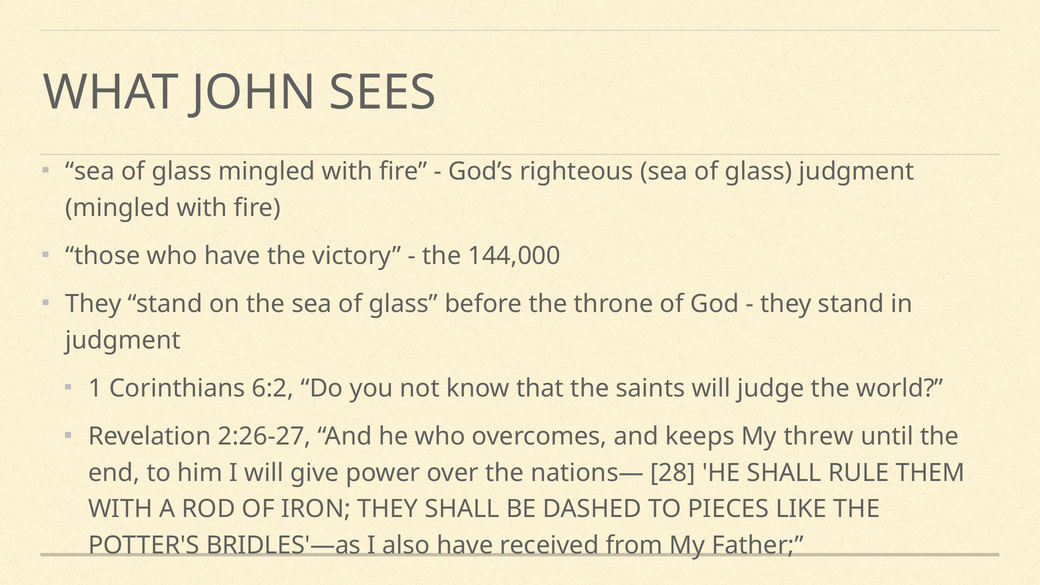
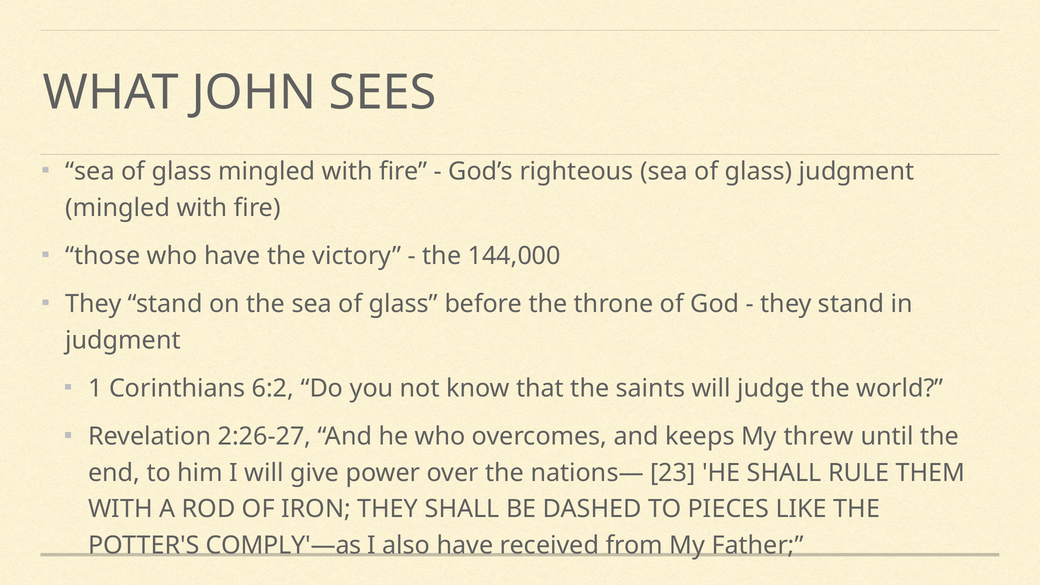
28: 28 -> 23
BRIDLES'—as: BRIDLES'—as -> COMPLY'—as
